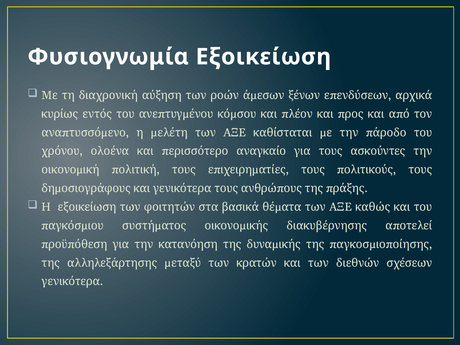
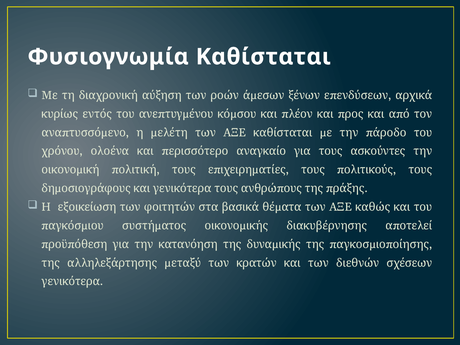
Φυσιογνωμία Εξοικείωση: Εξοικείωση -> Καθίσταται
